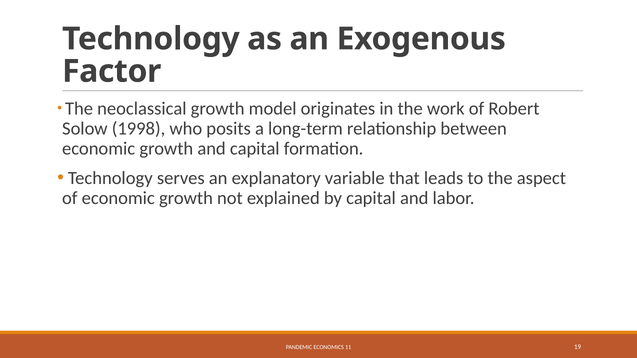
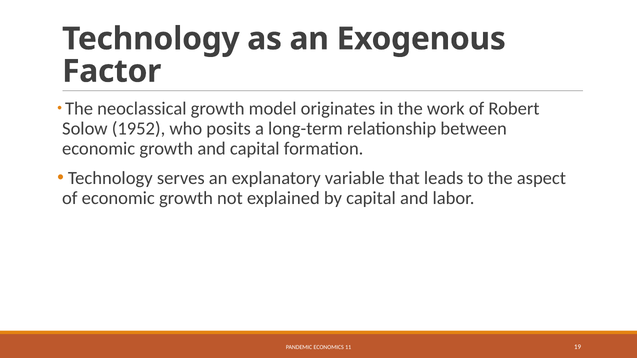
1998: 1998 -> 1952
